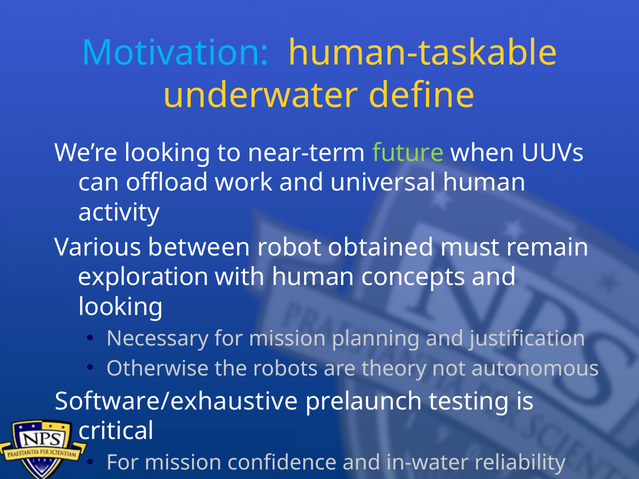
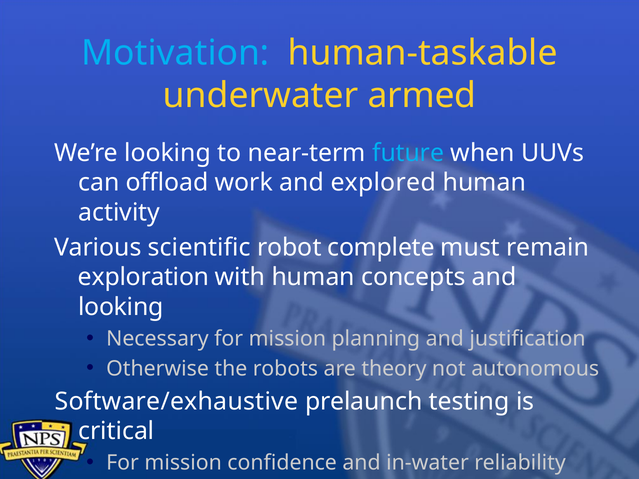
define: define -> armed
future colour: light green -> light blue
universal: universal -> explored
between: between -> scientific
obtained: obtained -> complete
